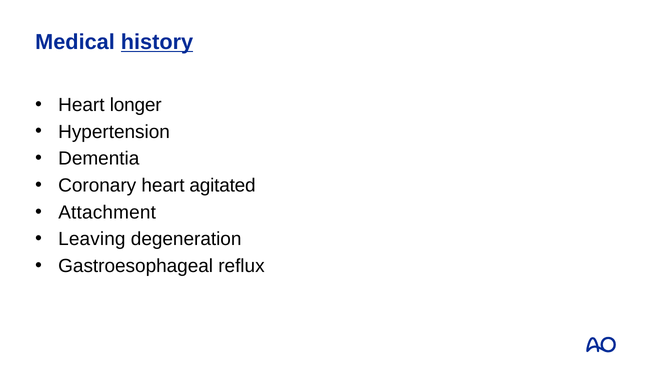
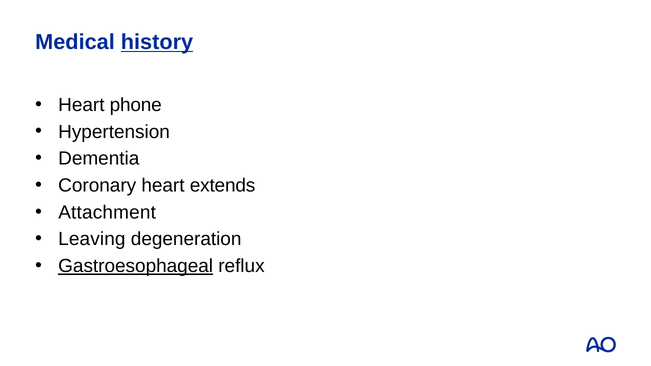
longer: longer -> phone
agitated: agitated -> extends
Gastroesophageal underline: none -> present
